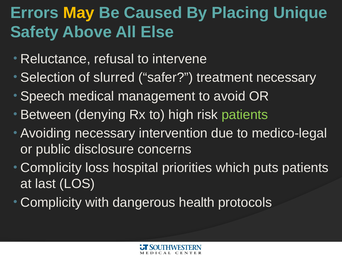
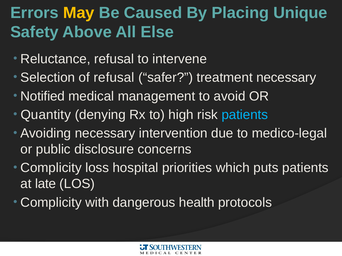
of slurred: slurred -> refusal
Speech: Speech -> Notified
Between: Between -> Quantity
patients at (245, 115) colour: light green -> light blue
last: last -> late
